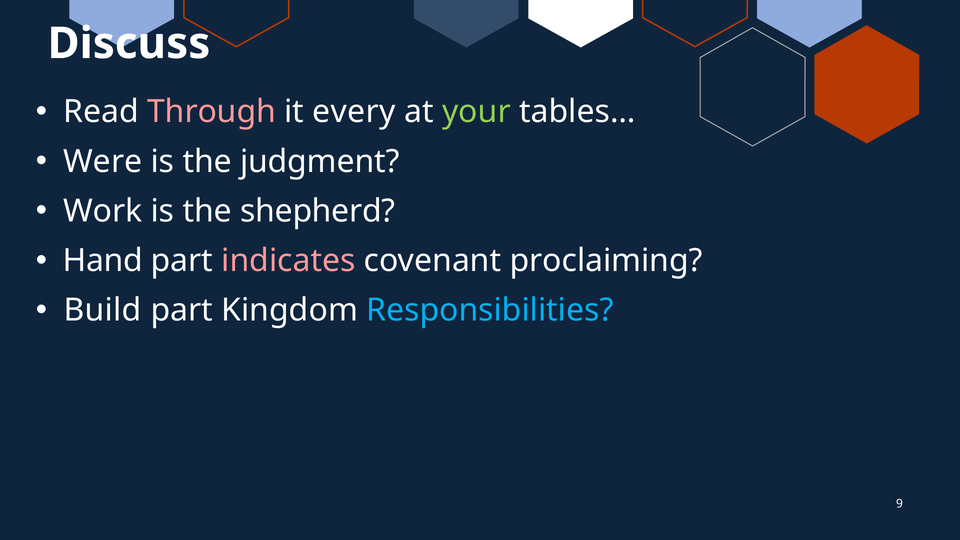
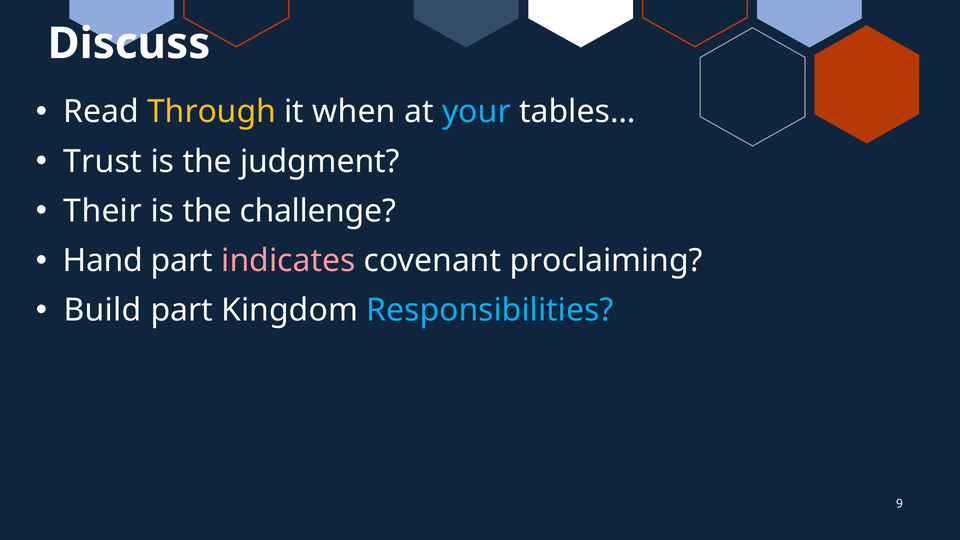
Through colour: pink -> yellow
every: every -> when
your colour: light green -> light blue
Were: Were -> Trust
Work: Work -> Their
shepherd: shepherd -> challenge
